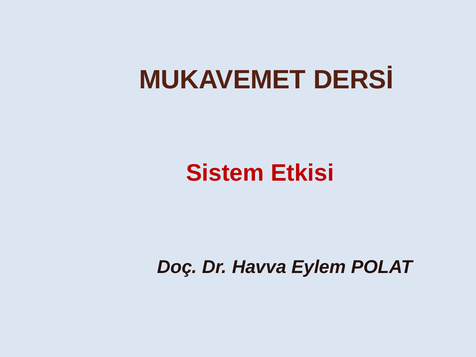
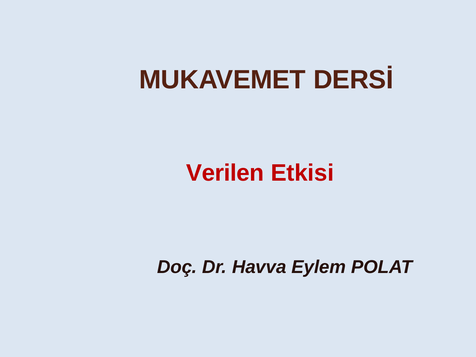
Sistem: Sistem -> Verilen
